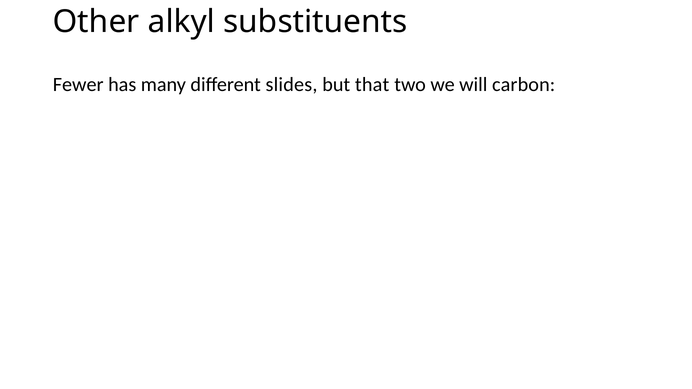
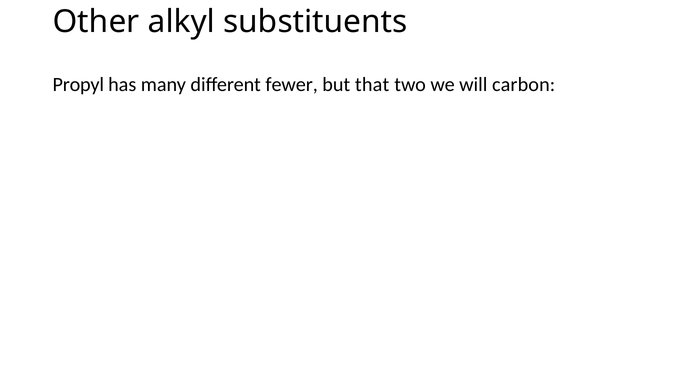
Fewer: Fewer -> Propyl
slides: slides -> fewer
